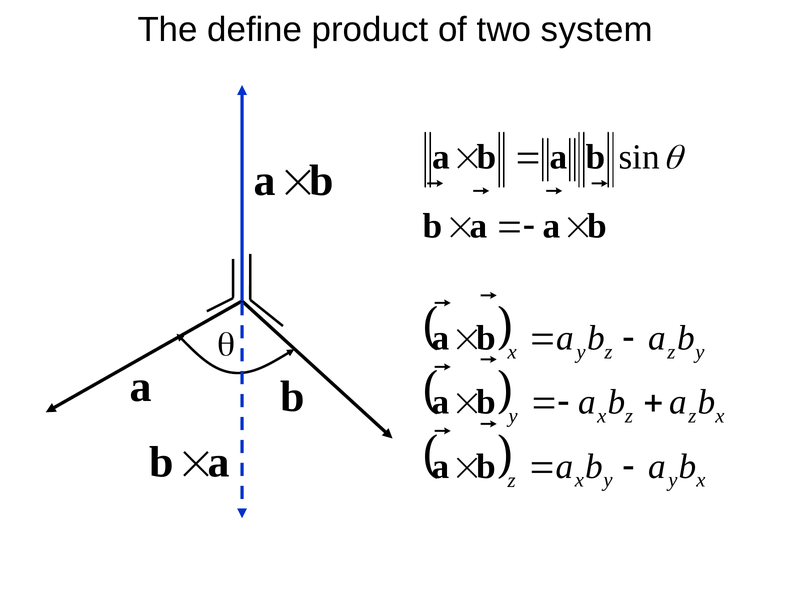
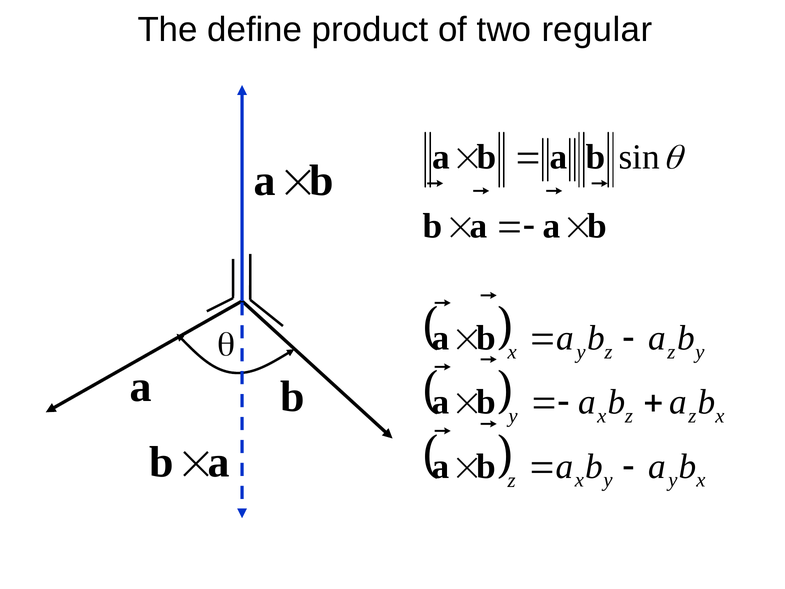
system: system -> regular
